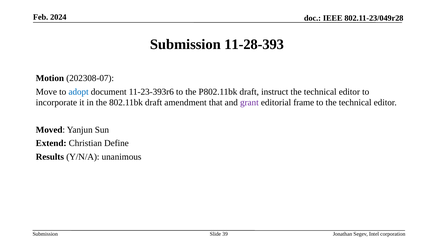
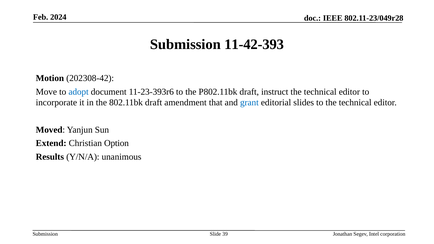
11-28-393: 11-28-393 -> 11-42-393
202308-07: 202308-07 -> 202308-42
grant colour: purple -> blue
frame: frame -> slides
Define: Define -> Option
